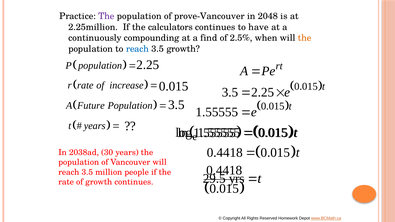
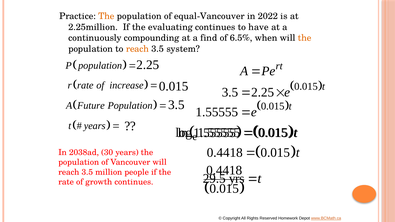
The at (106, 16) colour: purple -> orange
prove-Vancouver: prove-Vancouver -> equal-Vancouver
2048: 2048 -> 2022
calculators: calculators -> evaluating
2.5%: 2.5% -> 6.5%
reach at (138, 49) colour: blue -> orange
3.5 growth: growth -> system
